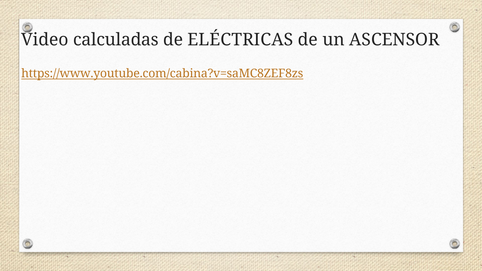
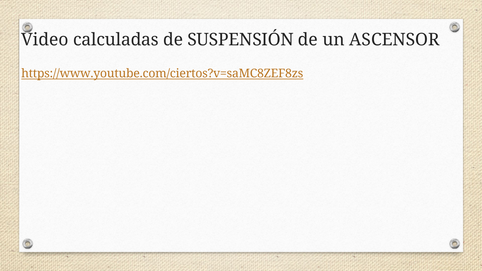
ELÉCTRICAS: ELÉCTRICAS -> SUSPENSIÓN
https://www.youtube.com/cabina?v=saMC8ZEF8zs: https://www.youtube.com/cabina?v=saMC8ZEF8zs -> https://www.youtube.com/ciertos?v=saMC8ZEF8zs
